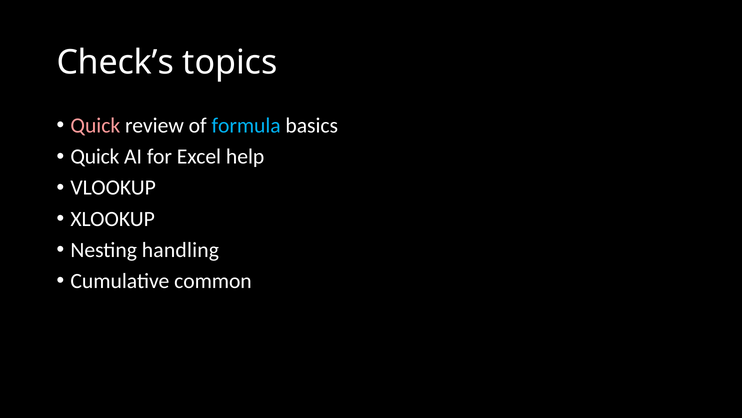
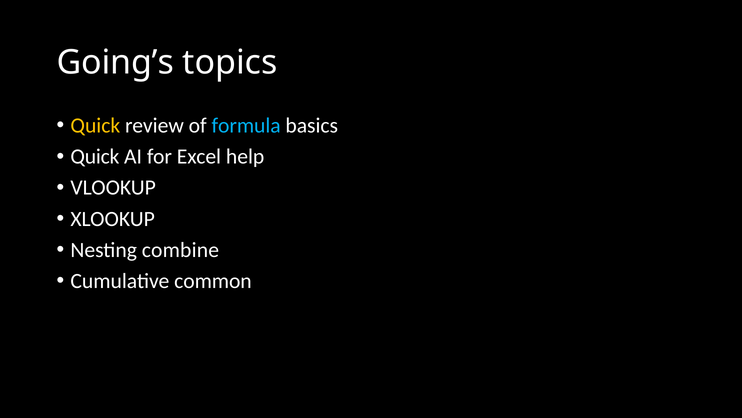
Check’s: Check’s -> Going’s
Quick at (95, 125) colour: pink -> yellow
handling: handling -> combine
